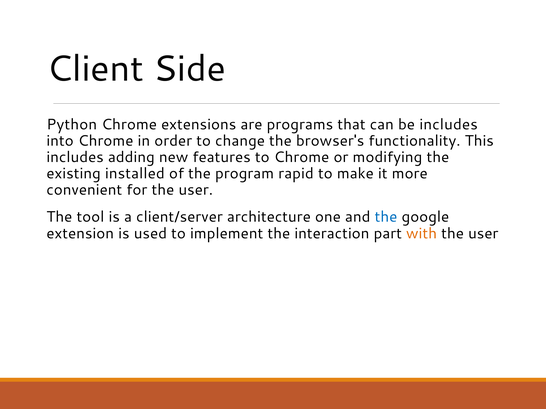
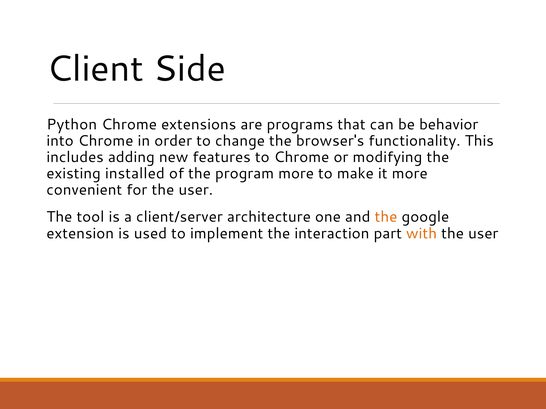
be includes: includes -> behavior
program rapid: rapid -> more
the at (386, 217) colour: blue -> orange
